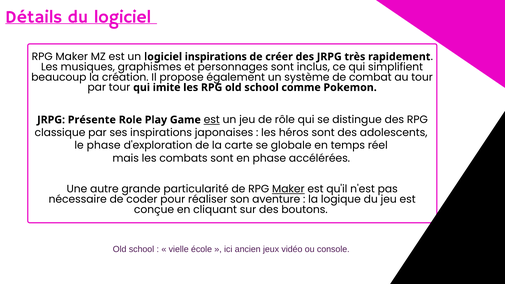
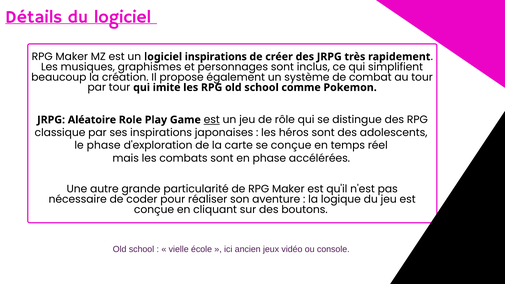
Présente: Présente -> Aléatoire
se globale: globale -> conçue
Maker at (288, 189) underline: present -> none
